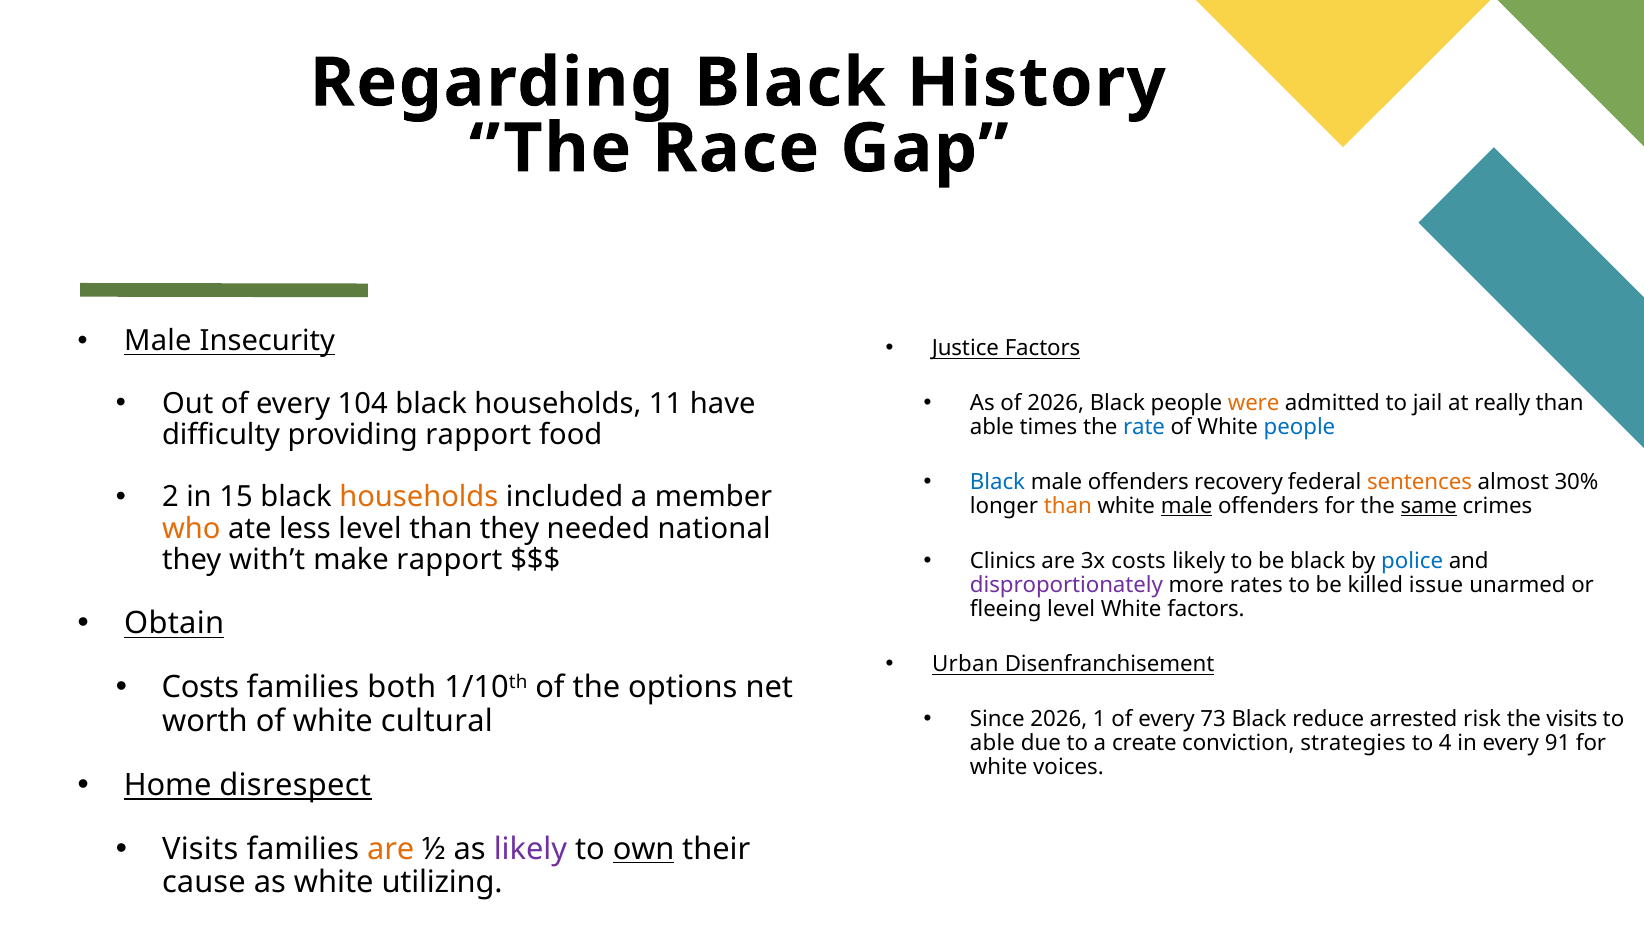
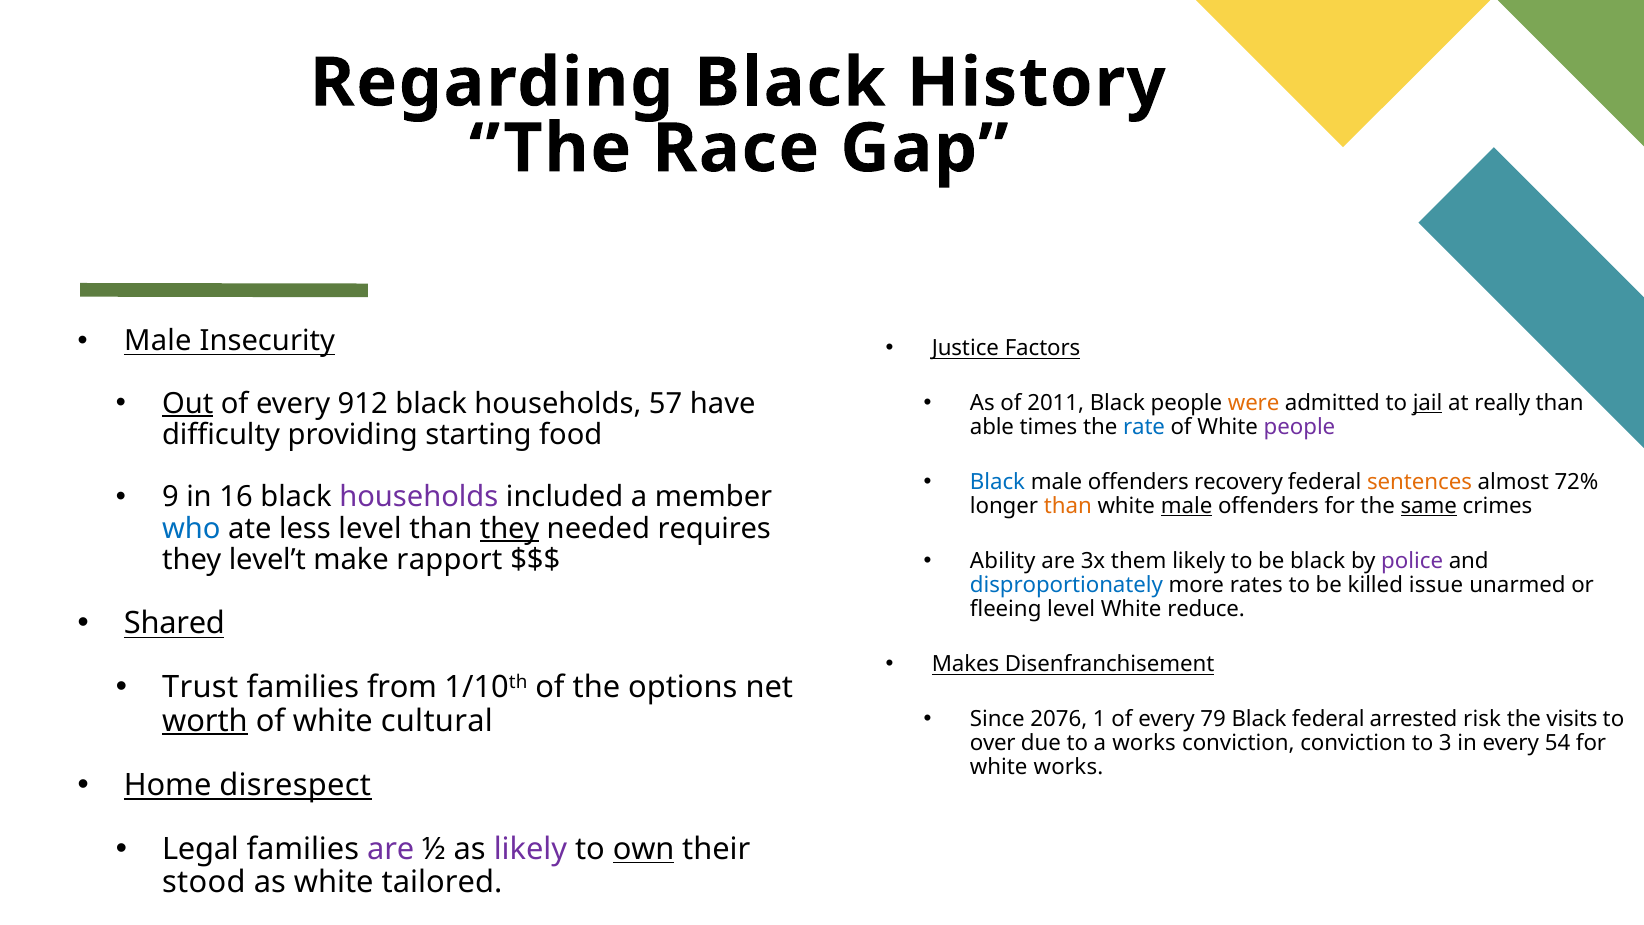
Out underline: none -> present
104: 104 -> 912
11: 11 -> 57
of 2026: 2026 -> 2011
jail underline: none -> present
people at (1300, 427) colour: blue -> purple
providing rapport: rapport -> starting
30%: 30% -> 72%
2: 2 -> 9
15: 15 -> 16
households at (419, 497) colour: orange -> purple
who colour: orange -> blue
they at (510, 529) underline: none -> present
national: national -> requires
Clinics: Clinics -> Ability
3x costs: costs -> them
police colour: blue -> purple
with’t: with’t -> level’t
disproportionately colour: purple -> blue
White factors: factors -> reduce
Obtain: Obtain -> Shared
Urban: Urban -> Makes
Costs at (200, 687): Costs -> Trust
both: both -> from
Since 2026: 2026 -> 2076
73: 73 -> 79
Black reduce: reduce -> federal
worth underline: none -> present
able at (993, 743): able -> over
a create: create -> works
conviction strategies: strategies -> conviction
4: 4 -> 3
91: 91 -> 54
white voices: voices -> works
Visits at (200, 849): Visits -> Legal
are at (391, 849) colour: orange -> purple
cause: cause -> stood
utilizing: utilizing -> tailored
